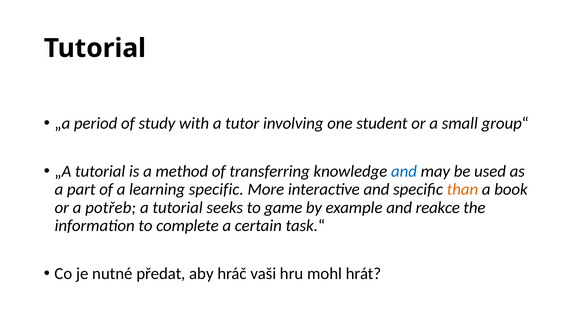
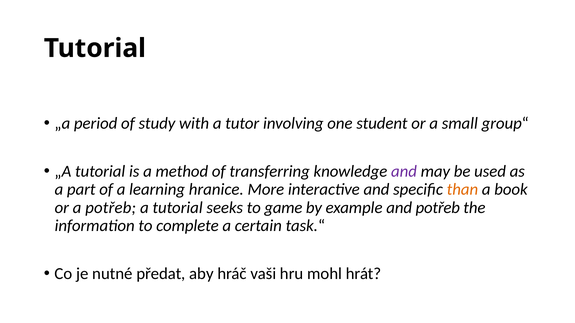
and at (404, 172) colour: blue -> purple
learning specific: specific -> hranice
and reakce: reakce -> potřeb
